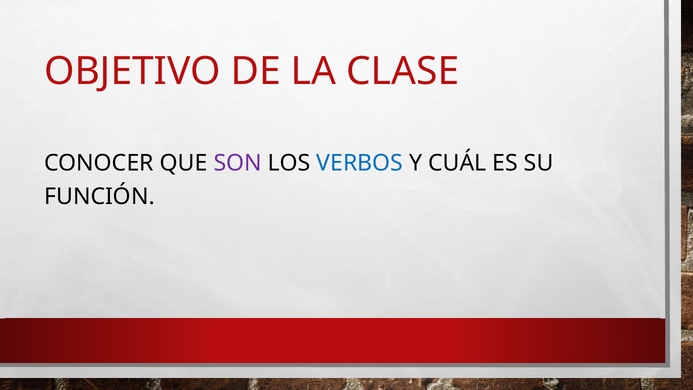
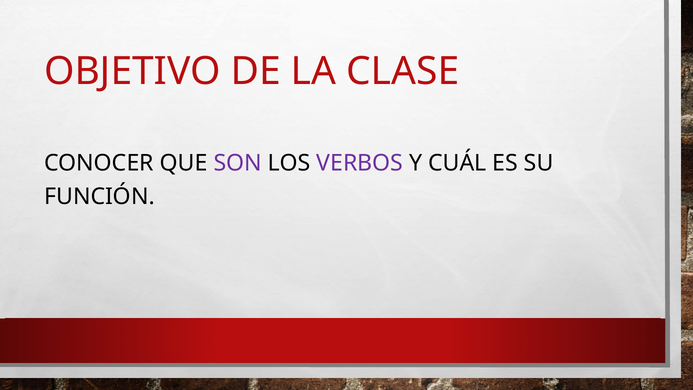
VERBOS colour: blue -> purple
